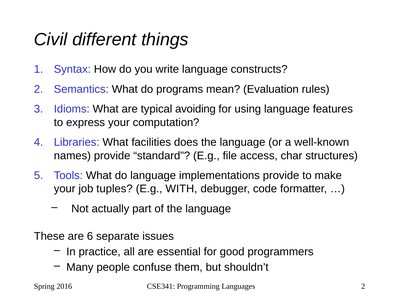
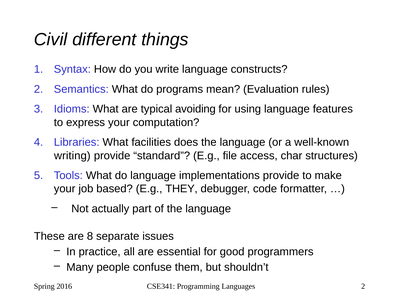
names: names -> writing
tuples: tuples -> based
WITH: WITH -> THEY
6: 6 -> 8
